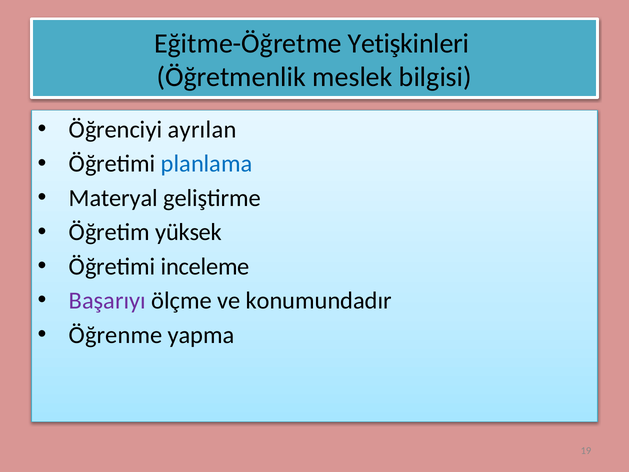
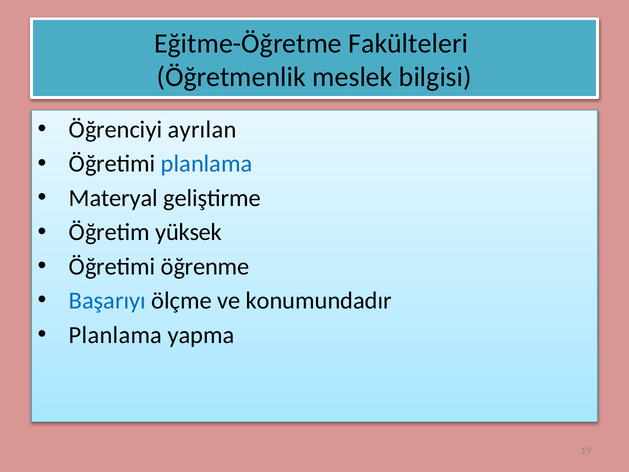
Yetişkinleri: Yetişkinleri -> Fakülteleri
inceleme: inceleme -> öğrenme
Başarıyı colour: purple -> blue
Öğrenme at (116, 335): Öğrenme -> Planlama
